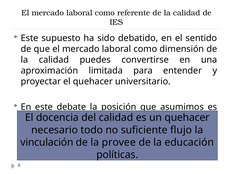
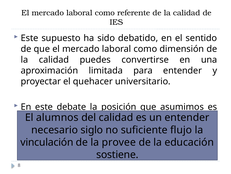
docencia: docencia -> alumnos
un quehacer: quehacer -> entender
todo: todo -> siglo
políticas: políticas -> sostiene
